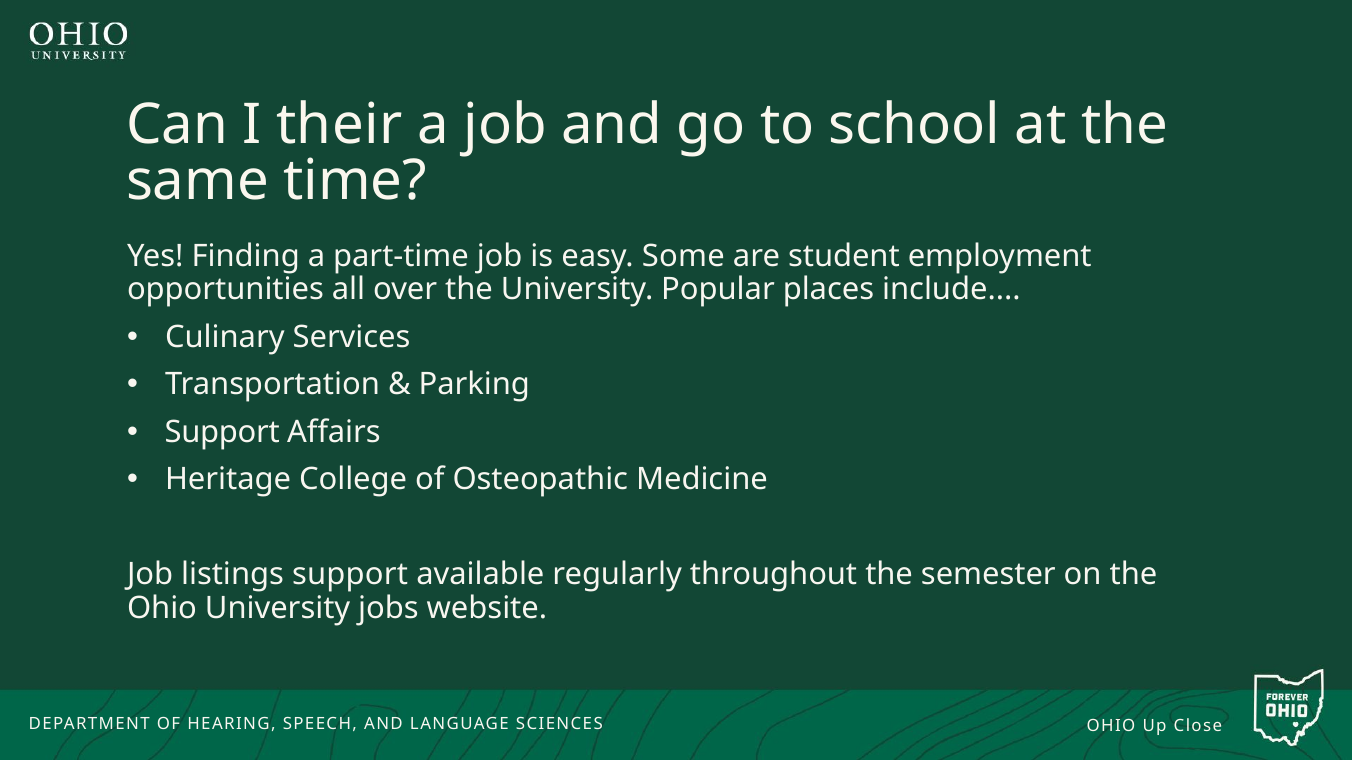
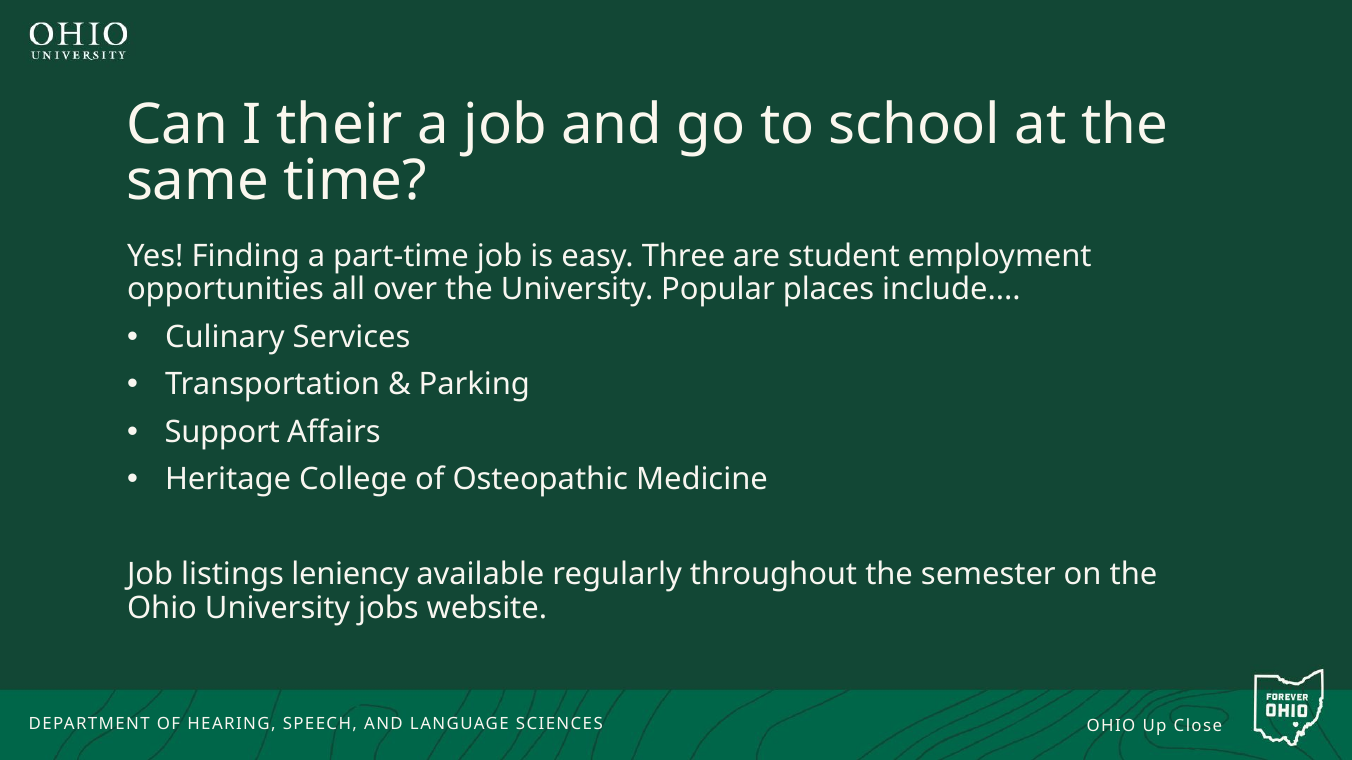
Some: Some -> Three
listings support: support -> leniency
